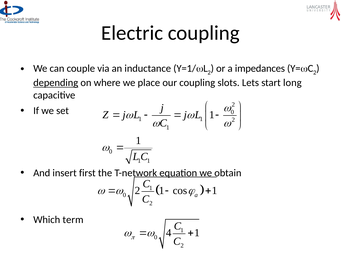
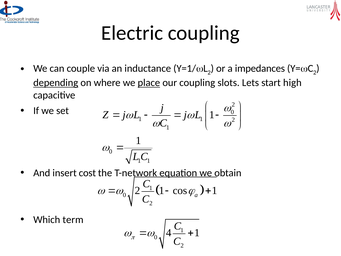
place underline: none -> present
long: long -> high
first: first -> cost
